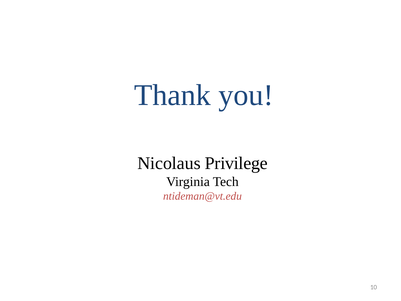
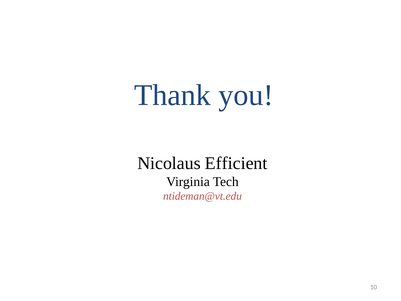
Privilege: Privilege -> Efficient
